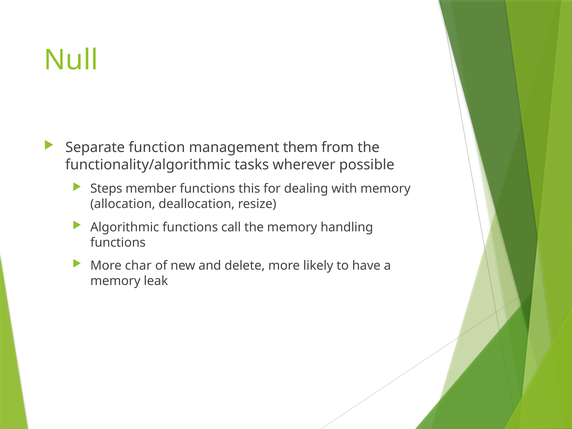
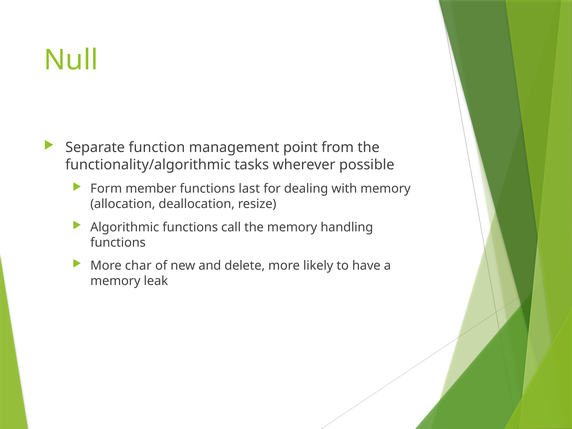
them: them -> point
Steps: Steps -> Form
this: this -> last
